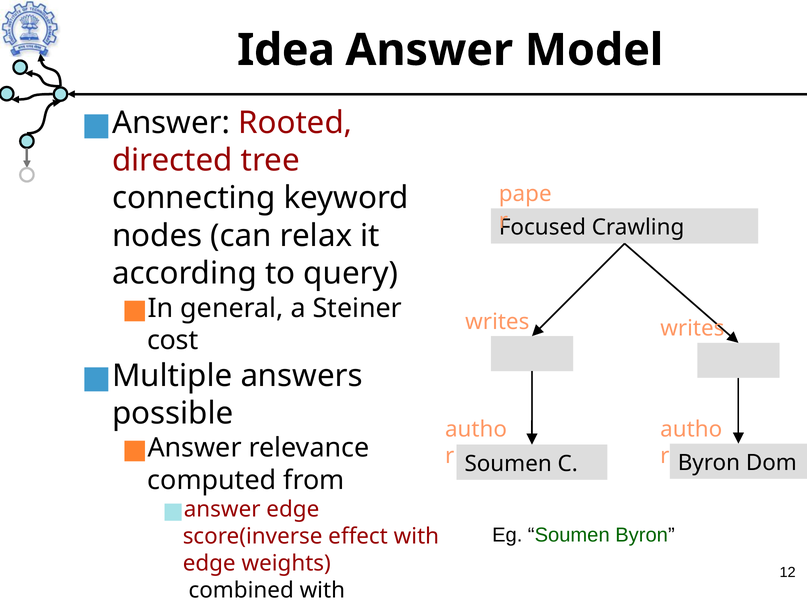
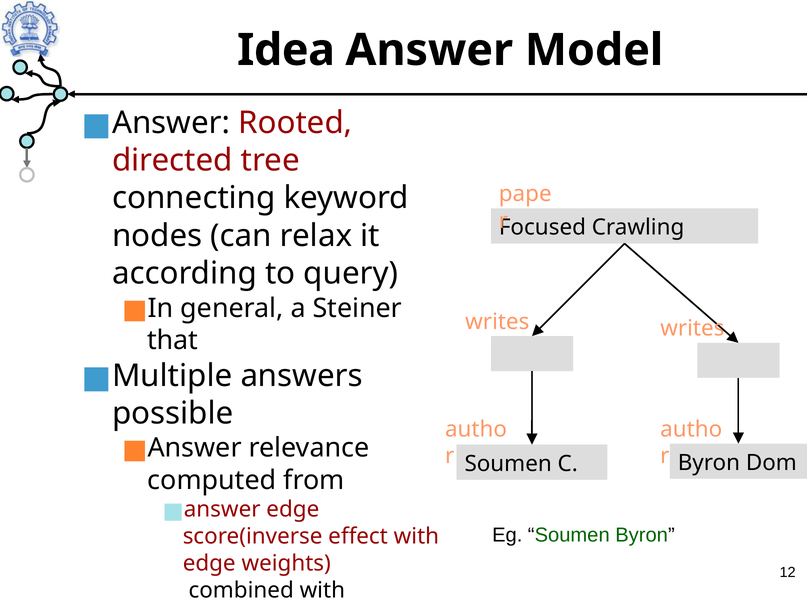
cost: cost -> that
